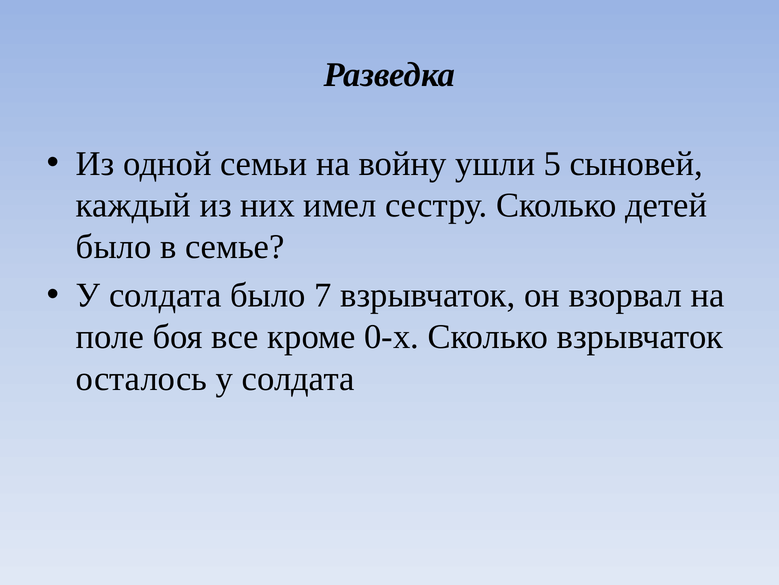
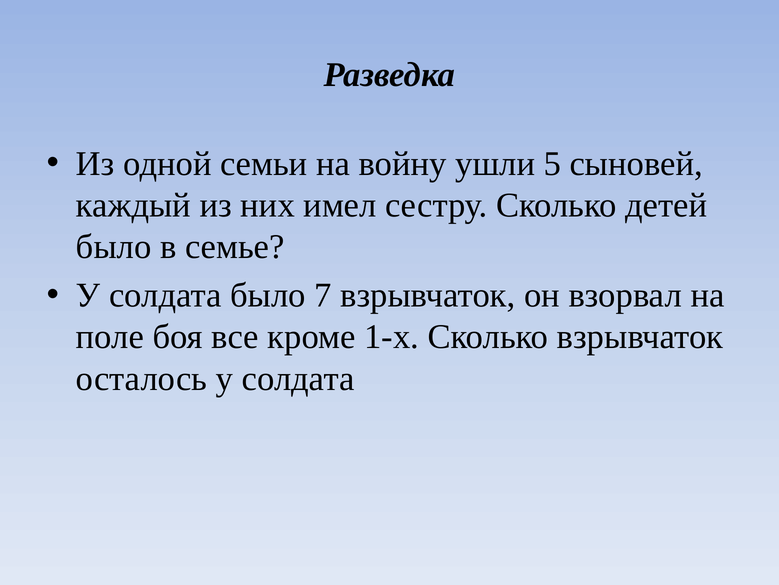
0-х: 0-х -> 1-х
